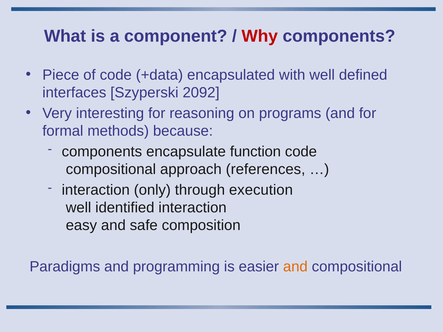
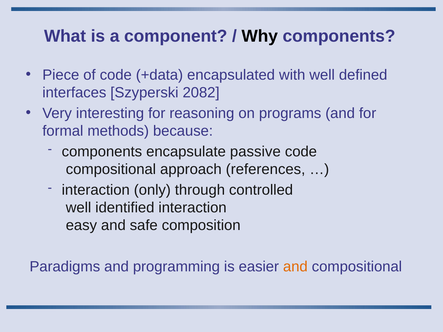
Why colour: red -> black
2092: 2092 -> 2082
function: function -> passive
execution: execution -> controlled
